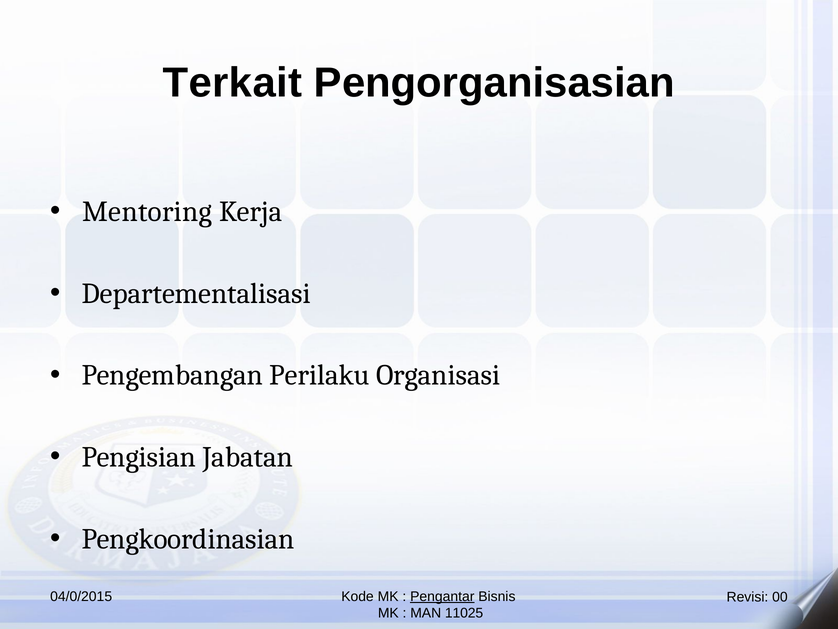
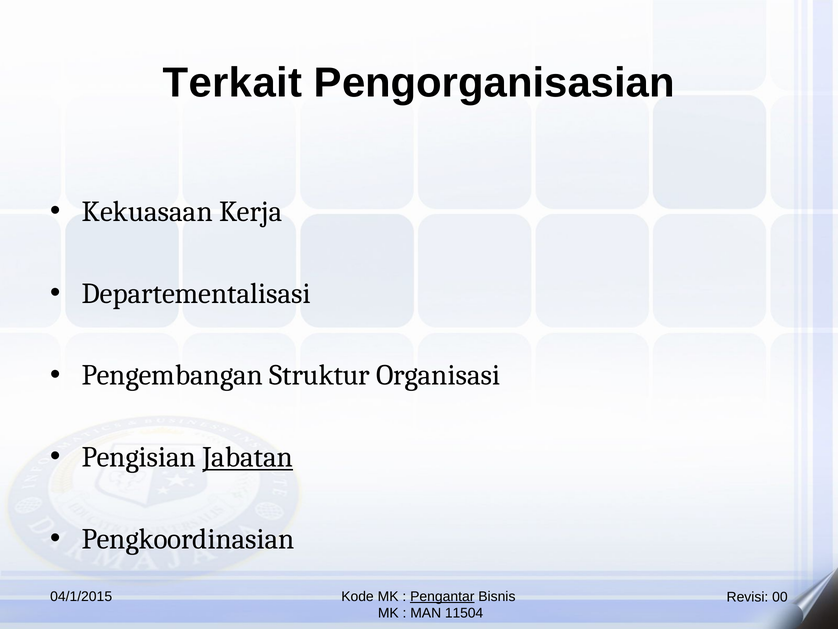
Mentoring: Mentoring -> Kekuasaan
Perilaku: Perilaku -> Struktur
Jabatan underline: none -> present
04/0/2015: 04/0/2015 -> 04/1/2015
11025: 11025 -> 11504
